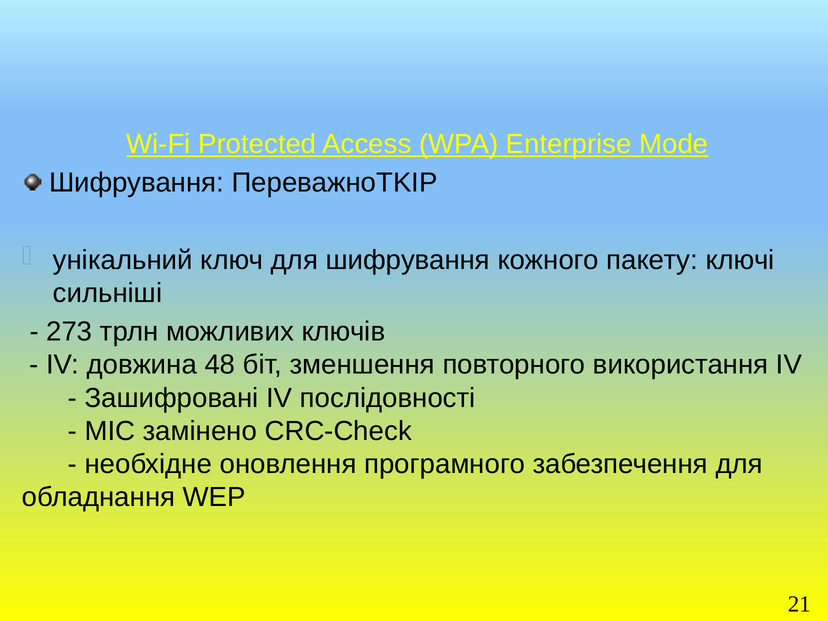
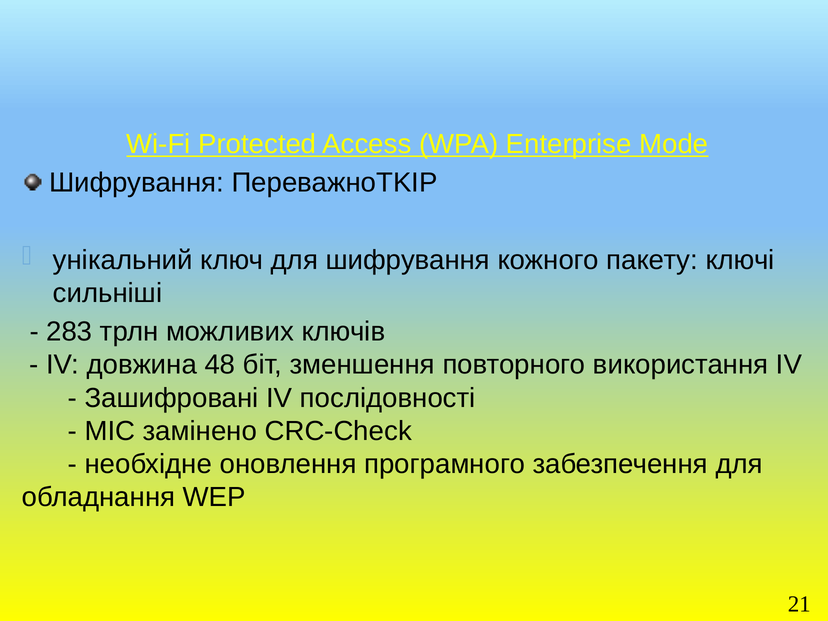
273: 273 -> 283
